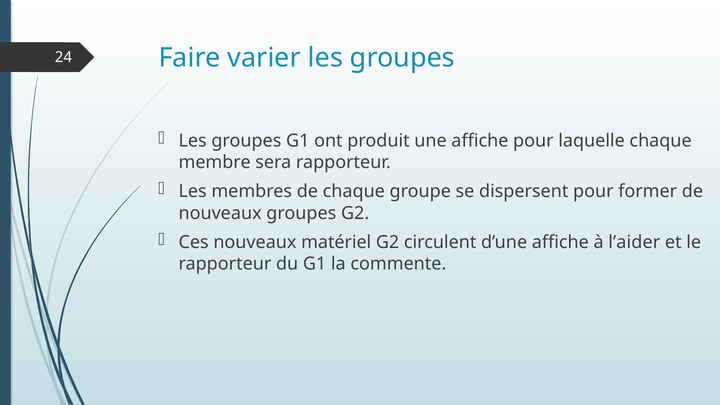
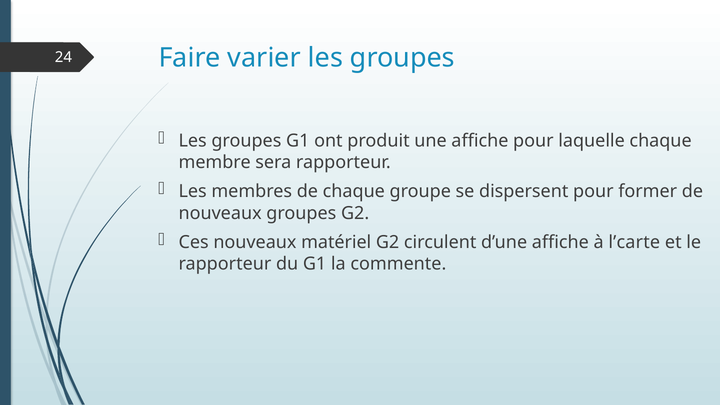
l’aider: l’aider -> l’carte
